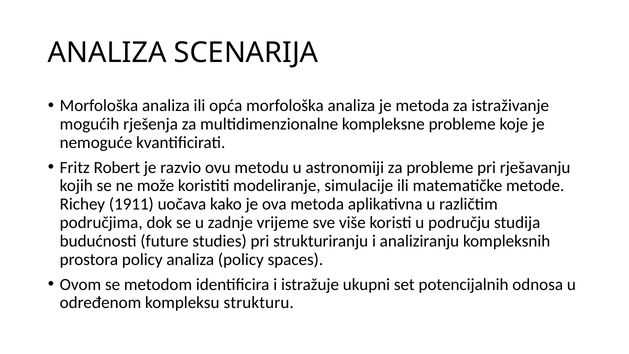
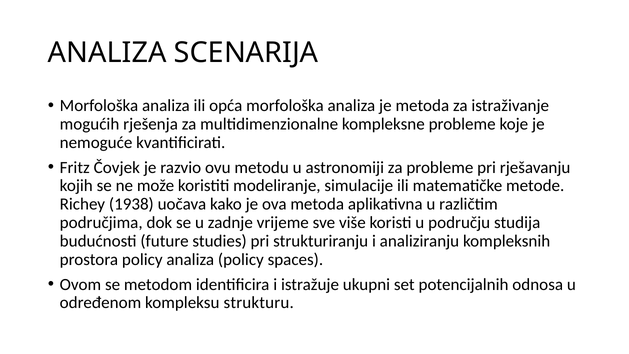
Robert: Robert -> Čovjek
1911: 1911 -> 1938
